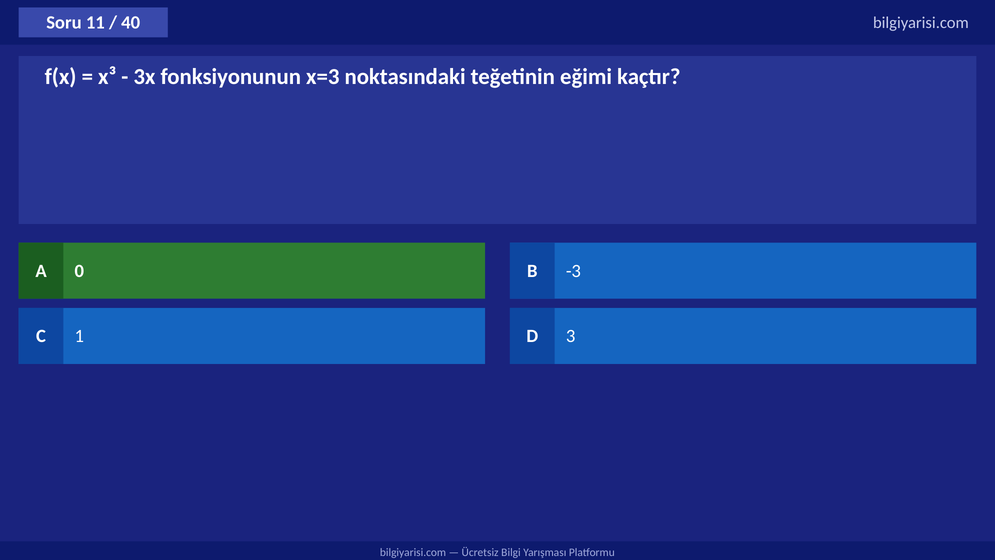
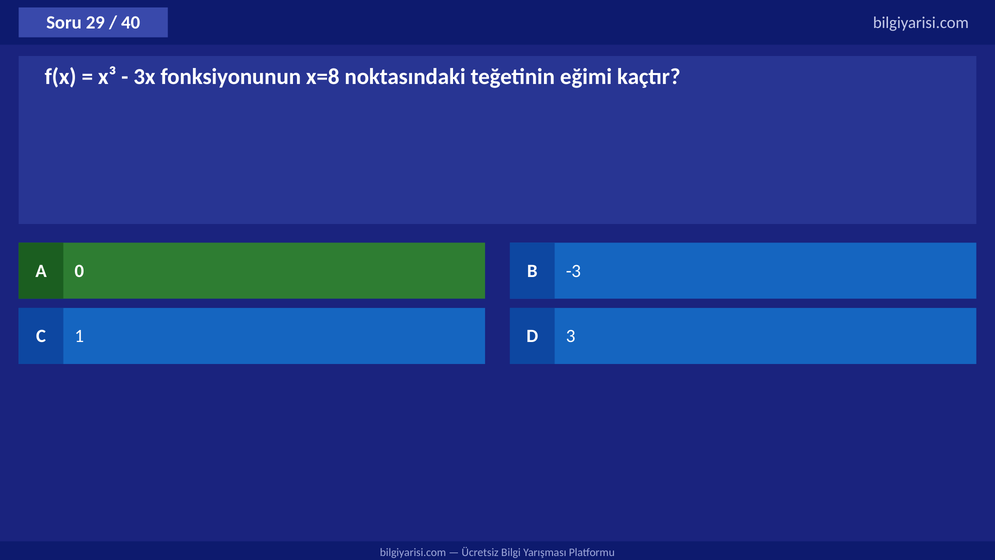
11: 11 -> 29
x=3: x=3 -> x=8
